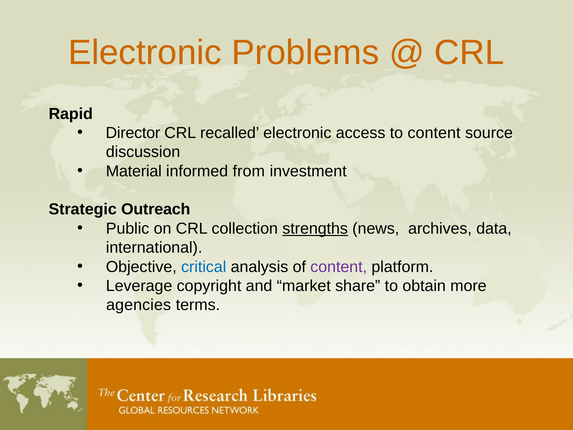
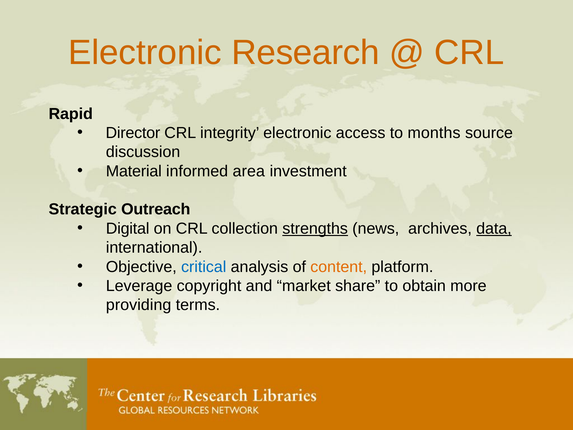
Problems: Problems -> Research
recalled: recalled -> integrity
to content: content -> months
from: from -> area
Public: Public -> Digital
data underline: none -> present
content at (339, 267) colour: purple -> orange
agencies: agencies -> providing
